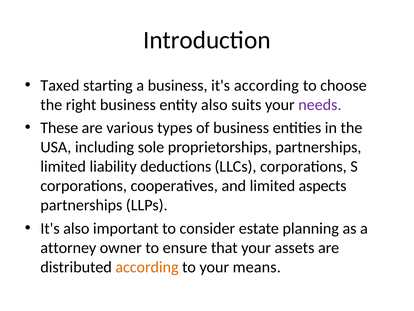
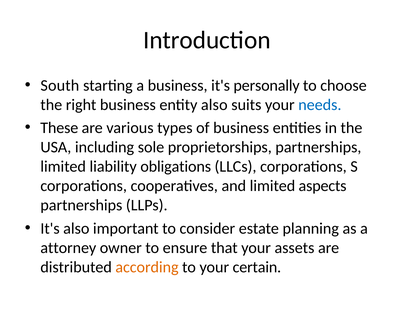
Taxed: Taxed -> South
it's according: according -> personally
needs colour: purple -> blue
deductions: deductions -> obligations
means: means -> certain
